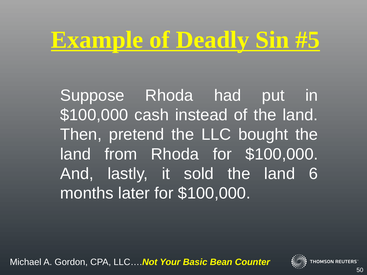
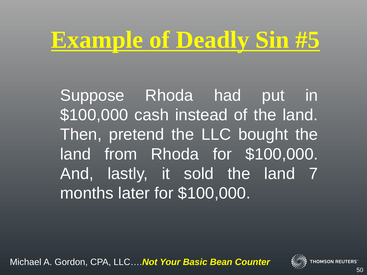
6: 6 -> 7
